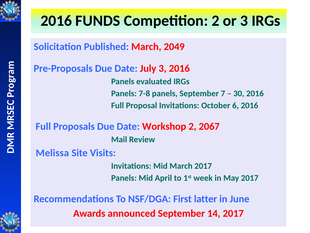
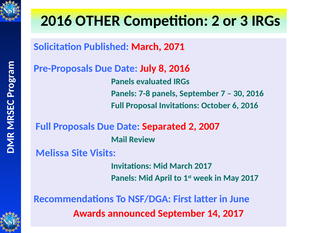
FUNDS: FUNDS -> OTHER
2049: 2049 -> 2071
July 3: 3 -> 8
Workshop: Workshop -> Separated
2067: 2067 -> 2007
